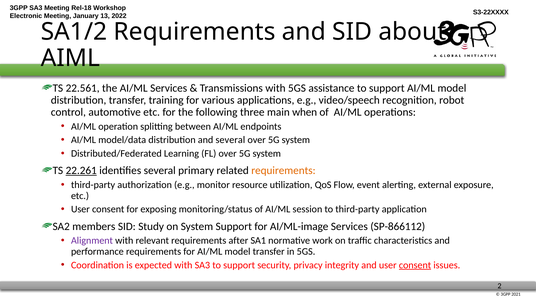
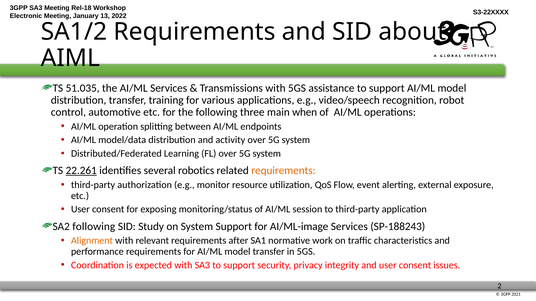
22.561: 22.561 -> 51.035
and several: several -> activity
primary: primary -> robotics
SA2 members: members -> following
SP-866112: SP-866112 -> SP-188243
Alignment colour: purple -> orange
consent at (415, 265) underline: present -> none
